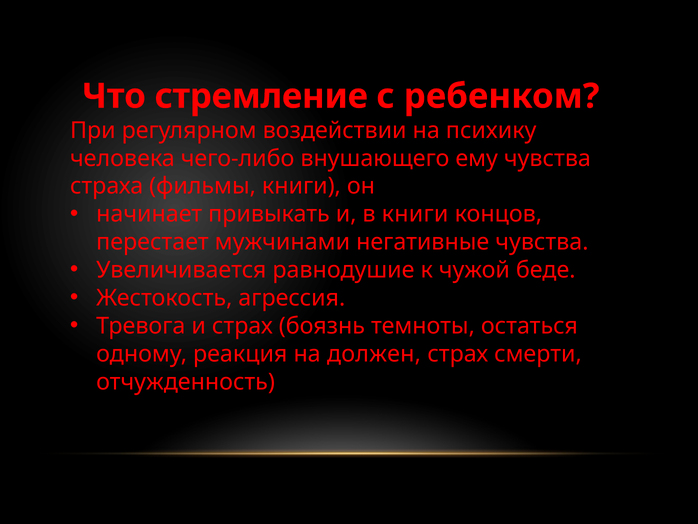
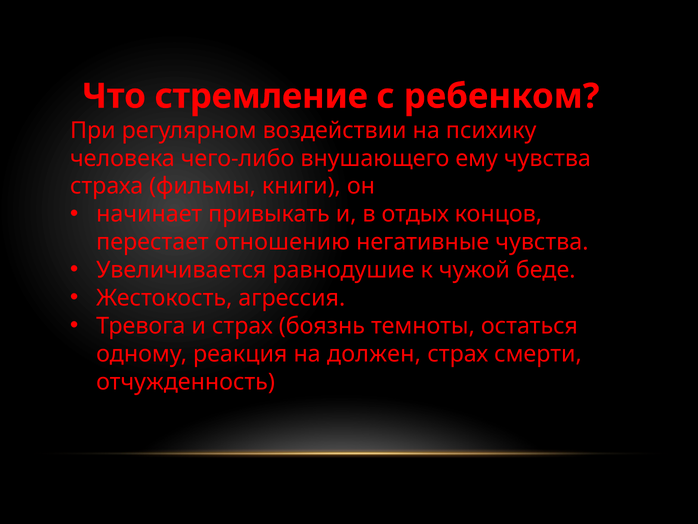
в книги: книги -> отдых
мужчинами: мужчинами -> отношению
